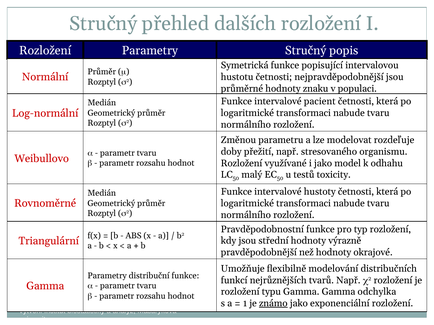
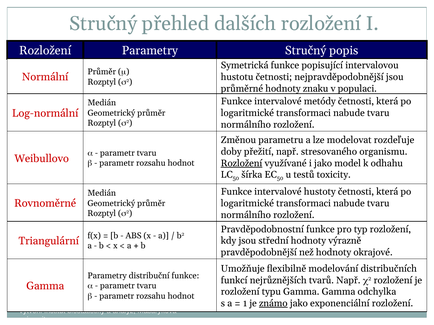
pacient: pacient -> metódy
Rozložení at (242, 163) underline: none -> present
malý: malý -> šírka
